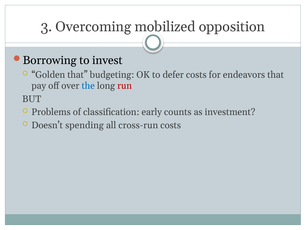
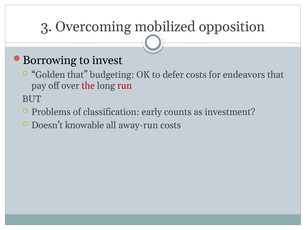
the colour: blue -> red
spending: spending -> knowable
cross-run: cross-run -> away-run
